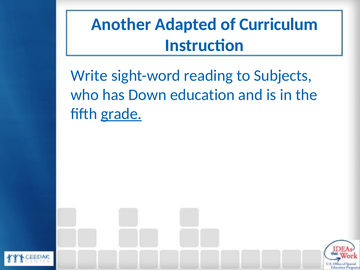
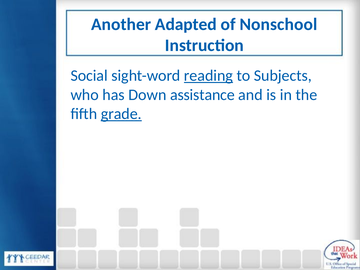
Curriculum: Curriculum -> Nonschool
Write: Write -> Social
reading underline: none -> present
education: education -> assistance
